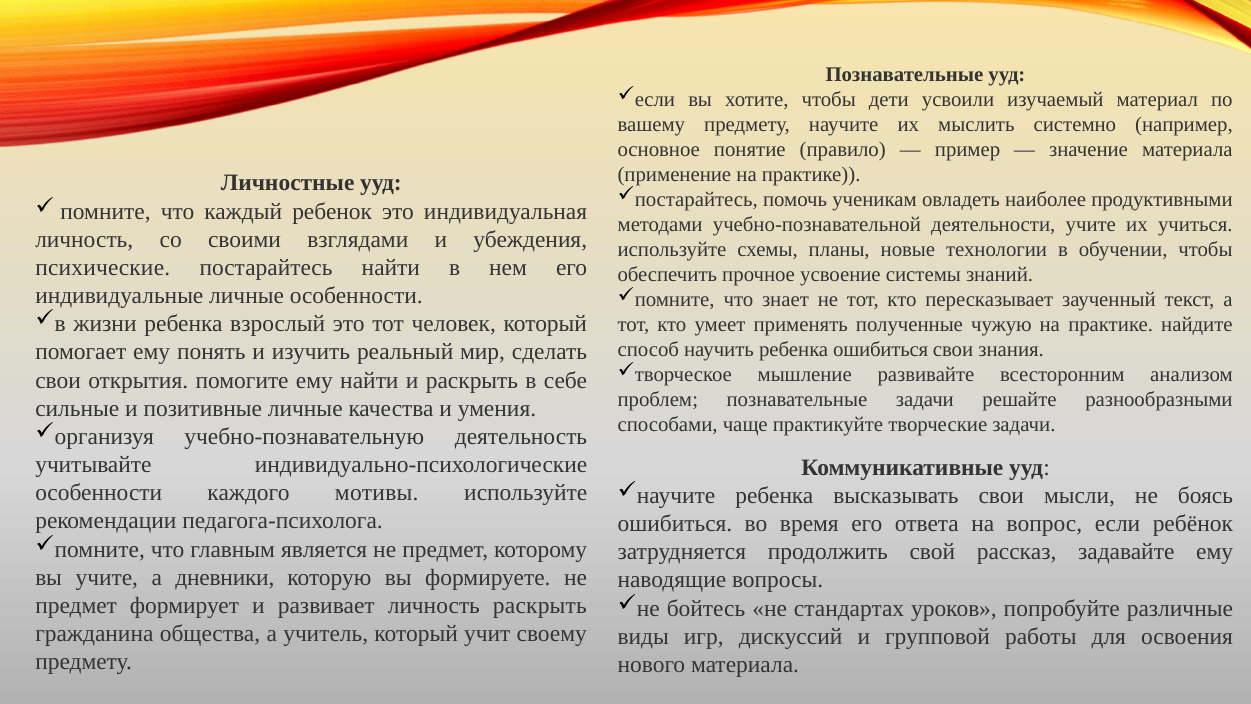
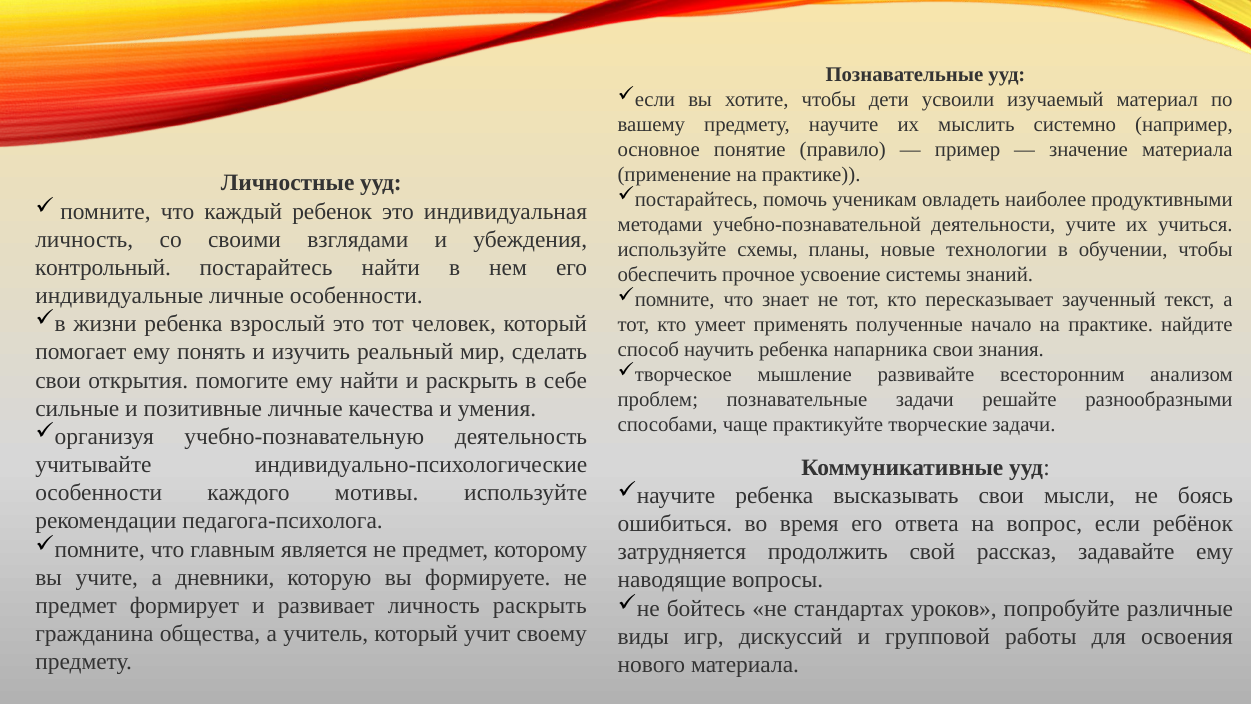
психические: психические -> контрольный
чужую: чужую -> начало
ребенка ошибиться: ошибиться -> напарника
